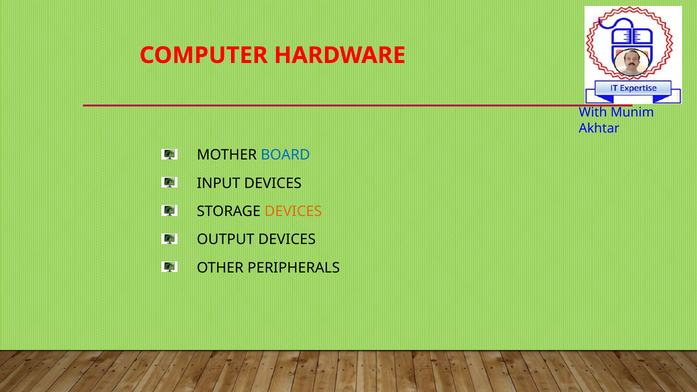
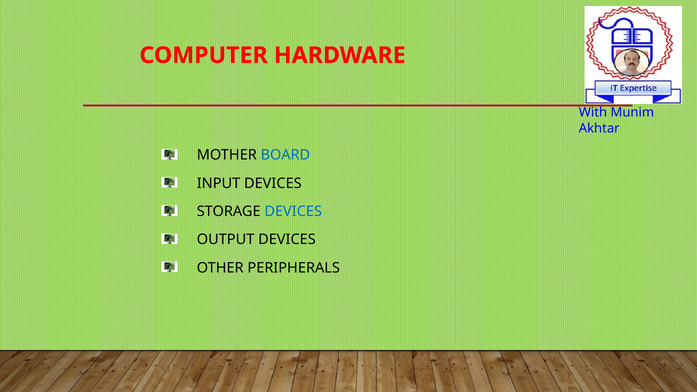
DEVICES at (293, 212) colour: orange -> blue
